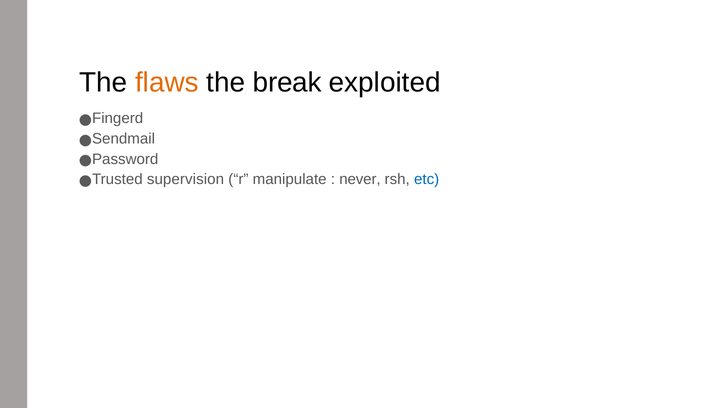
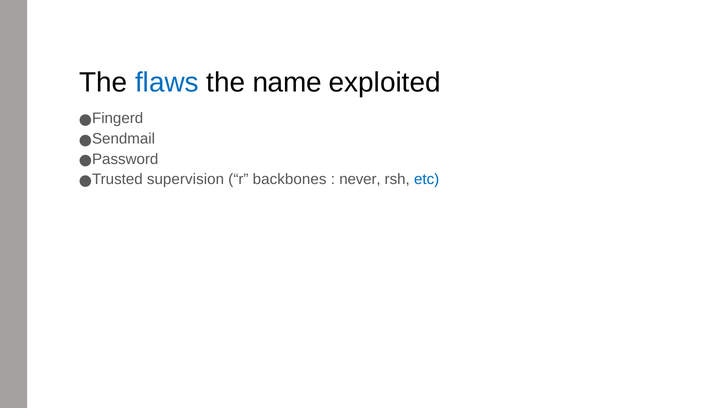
flaws colour: orange -> blue
break: break -> name
manipulate: manipulate -> backbones
